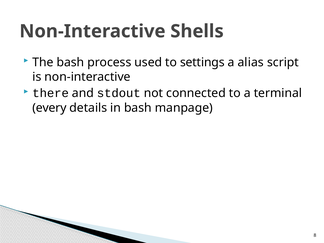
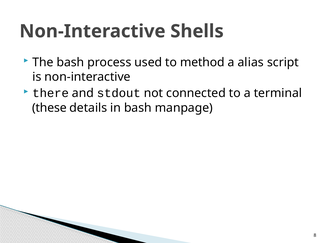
settings: settings -> method
every: every -> these
